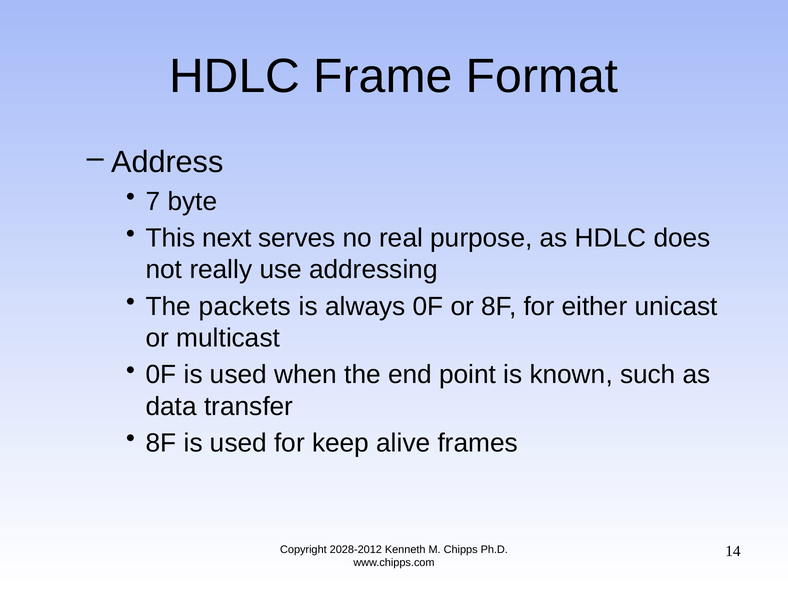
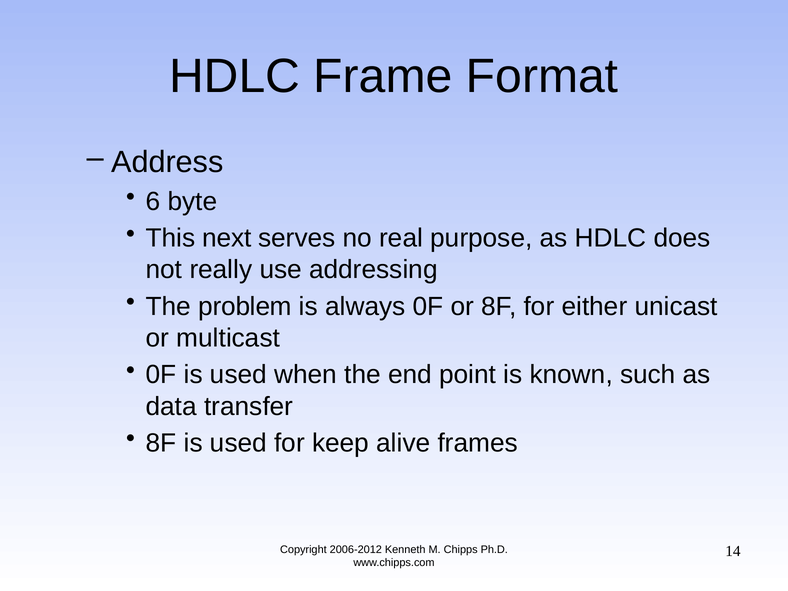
7: 7 -> 6
packets: packets -> problem
2028-2012: 2028-2012 -> 2006-2012
